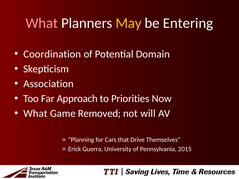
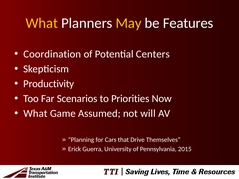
What at (42, 23) colour: pink -> yellow
Entering: Entering -> Features
Domain: Domain -> Centers
Association: Association -> Productivity
Approach: Approach -> Scenarios
Removed: Removed -> Assumed
